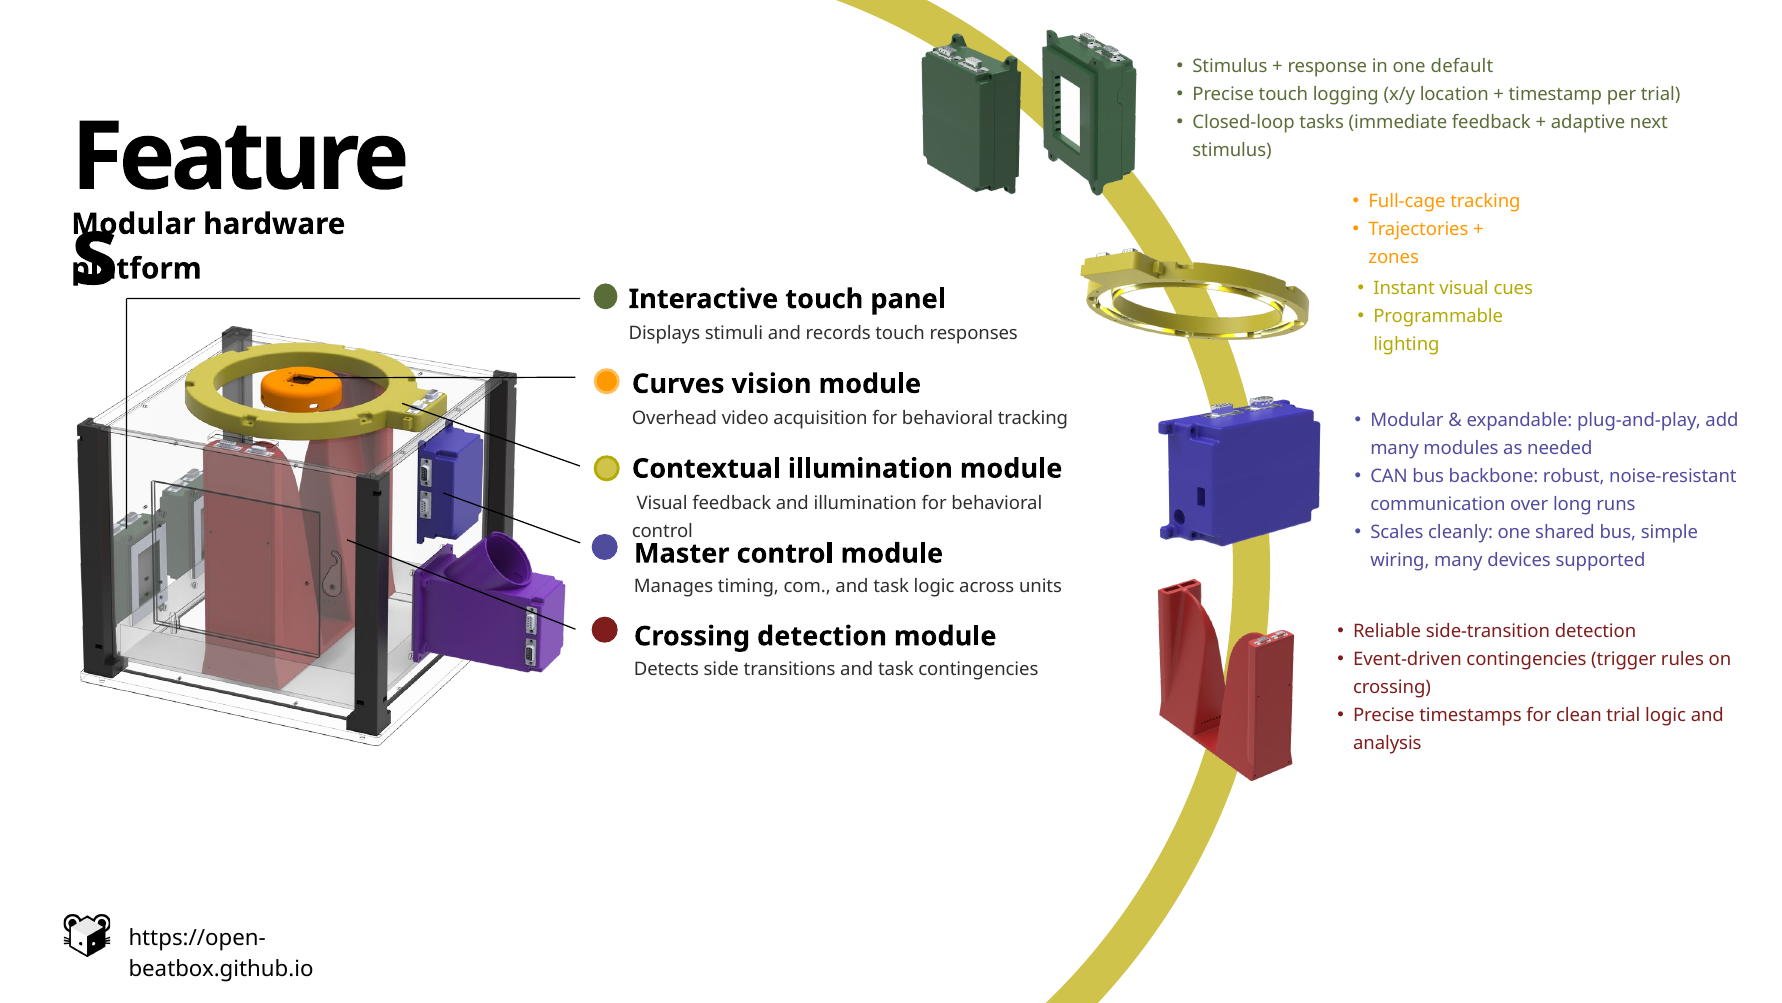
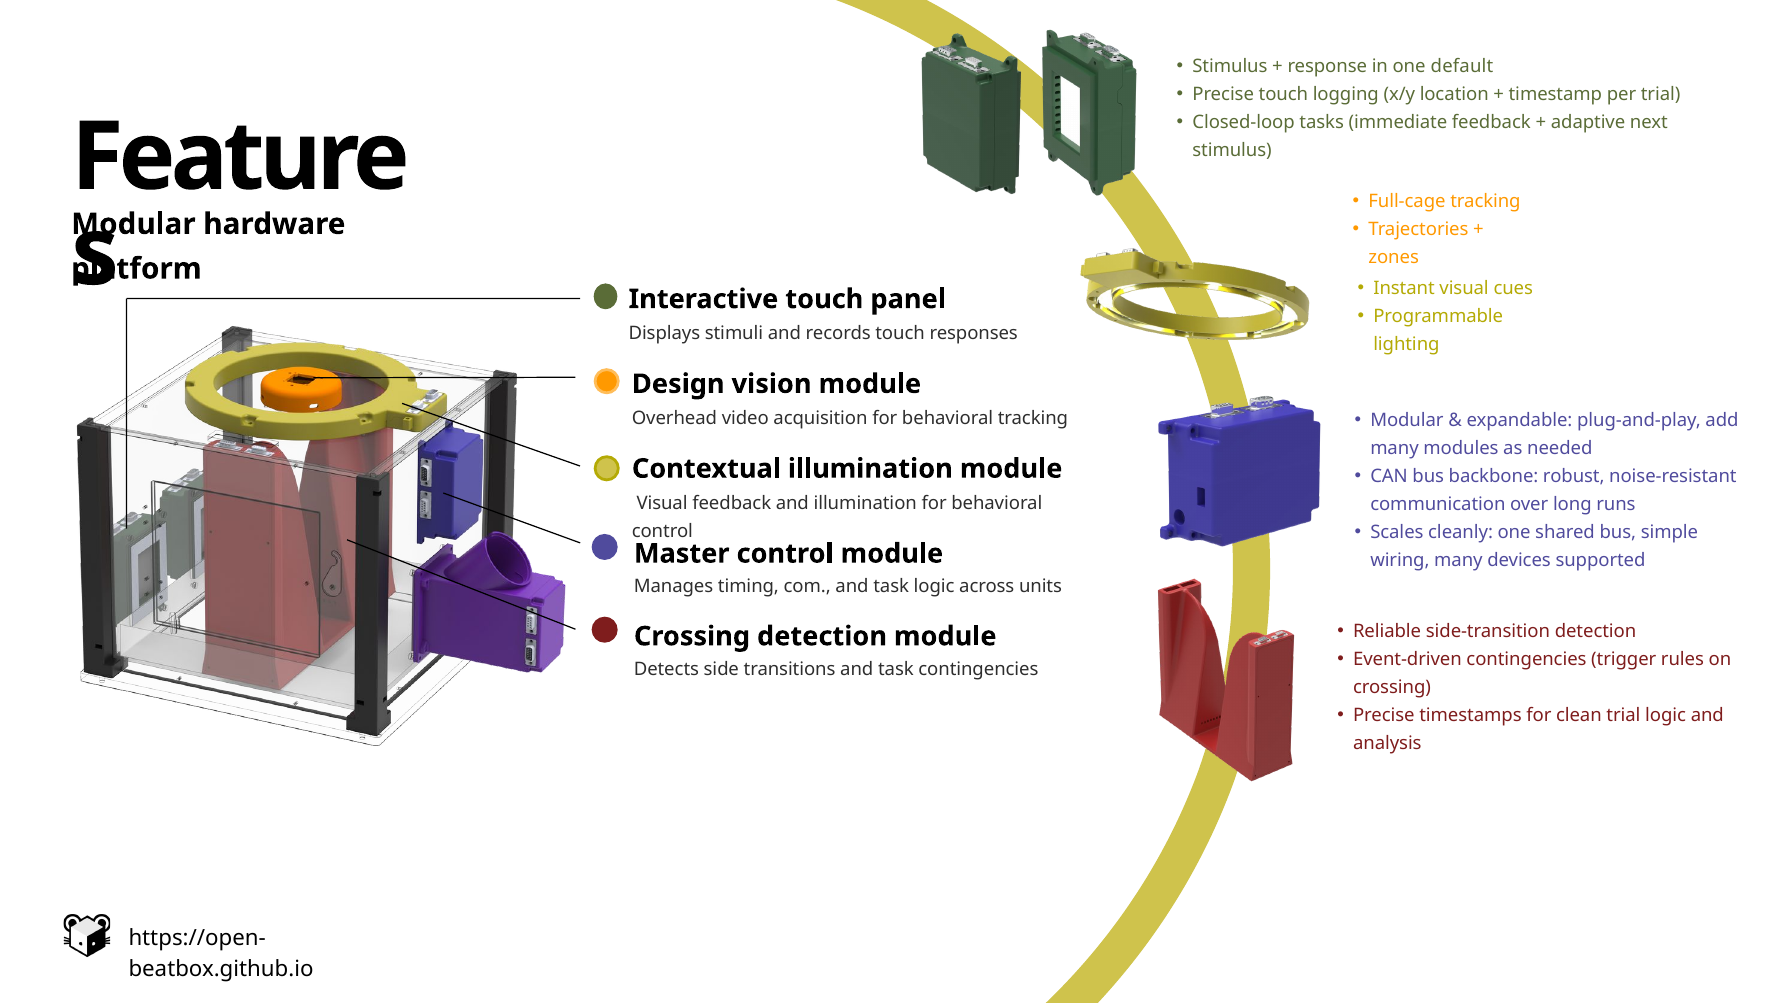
Curves: Curves -> Design
